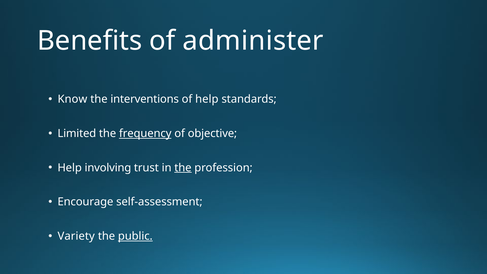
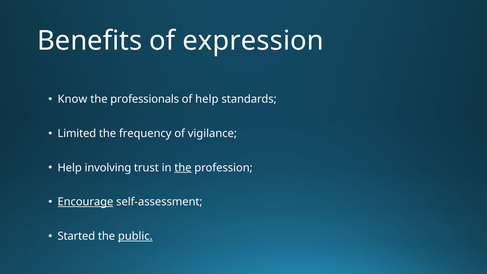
administer: administer -> expression
interventions: interventions -> professionals
frequency underline: present -> none
objective: objective -> vigilance
Encourage underline: none -> present
Variety: Variety -> Started
